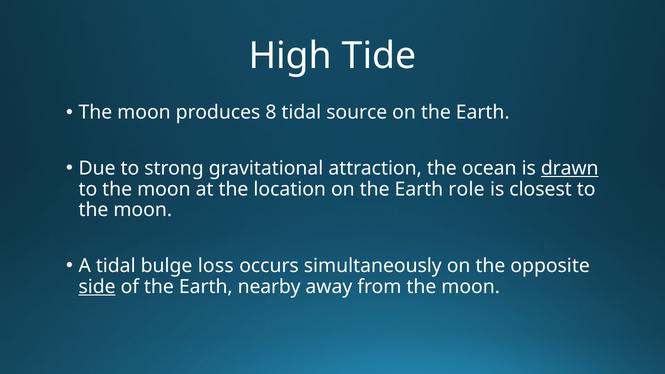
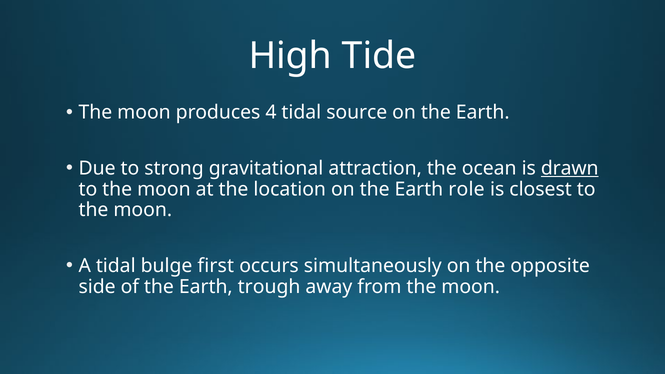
8: 8 -> 4
loss: loss -> first
side underline: present -> none
nearby: nearby -> trough
